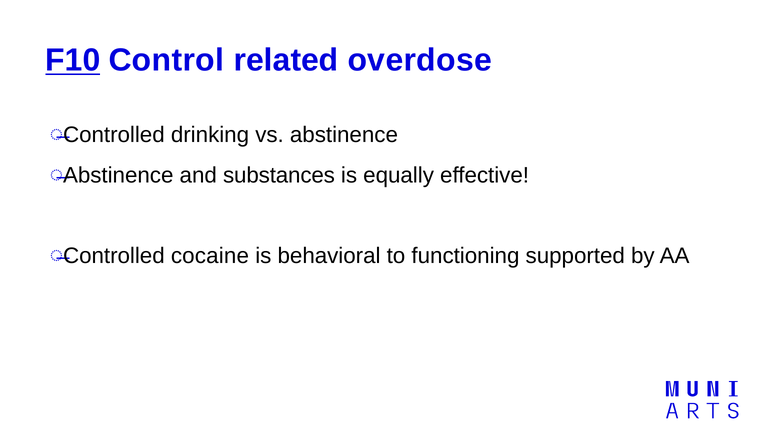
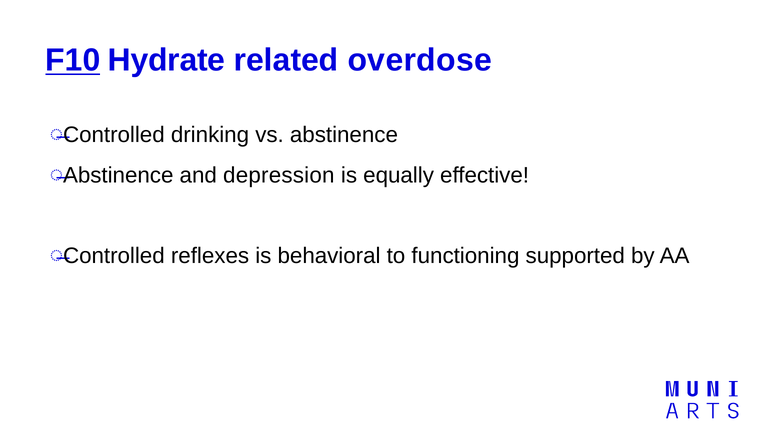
Control: Control -> Hydrate
substances: substances -> depression
cocaine: cocaine -> reflexes
